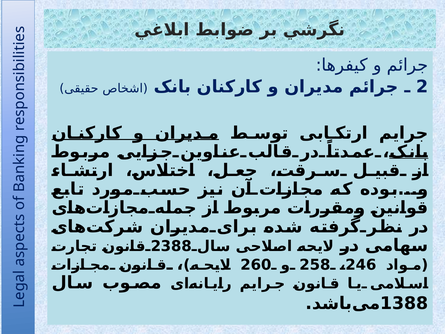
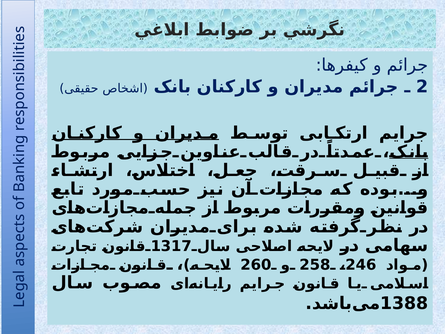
2388: 2388 -> 1317
